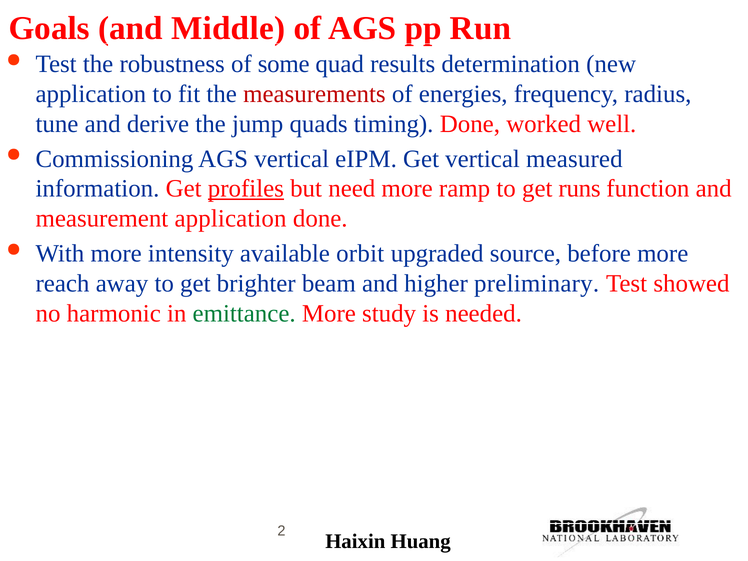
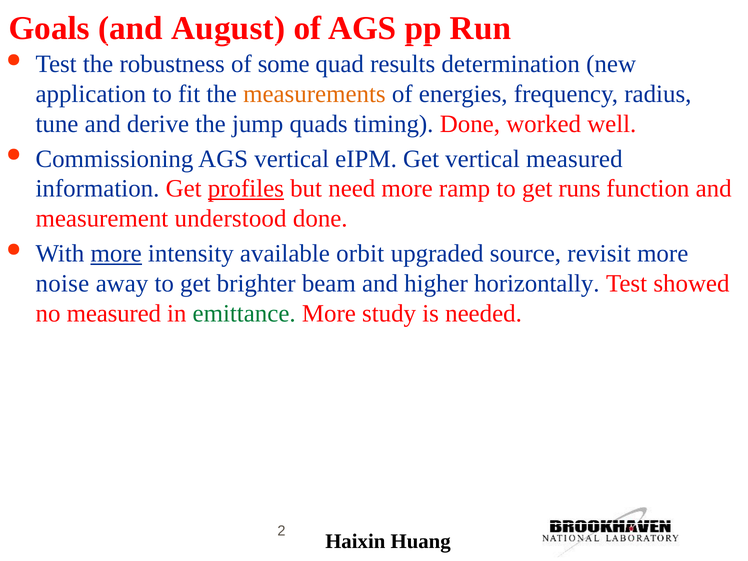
Middle: Middle -> August
measurements colour: red -> orange
measurement application: application -> understood
more at (116, 254) underline: none -> present
before: before -> revisit
reach: reach -> noise
preliminary: preliminary -> horizontally
no harmonic: harmonic -> measured
